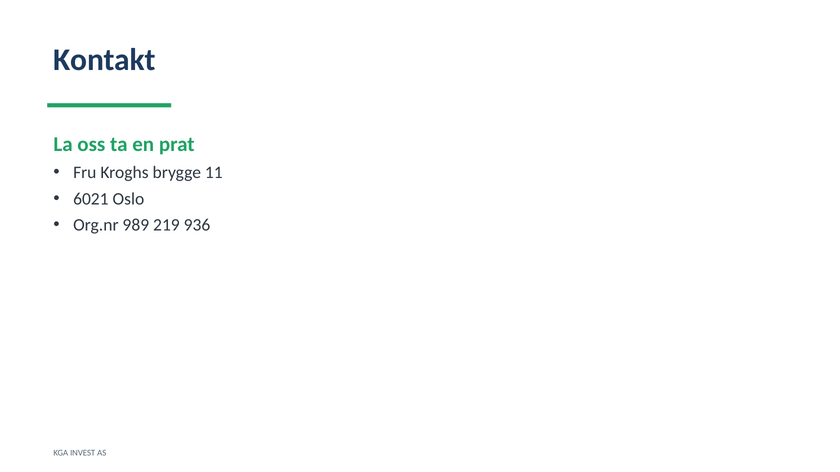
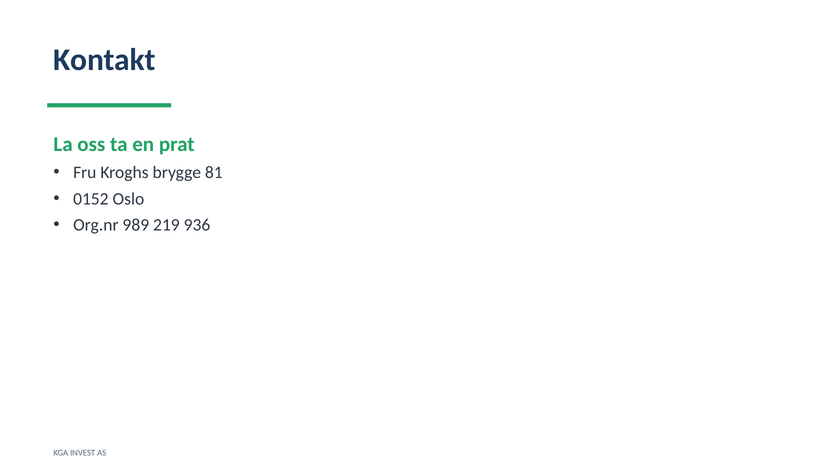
11: 11 -> 81
6021: 6021 -> 0152
